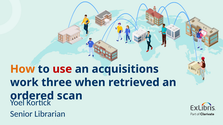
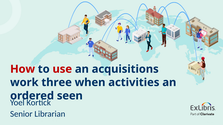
How colour: orange -> red
retrieved: retrieved -> activities
scan: scan -> seen
